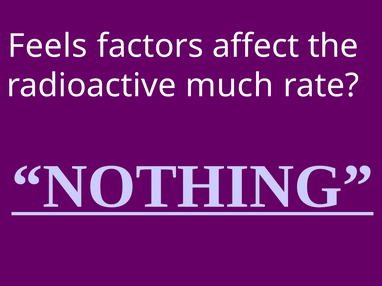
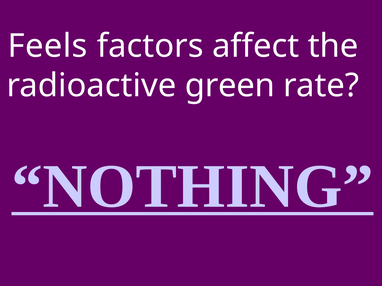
much: much -> green
